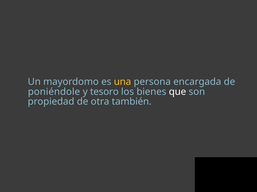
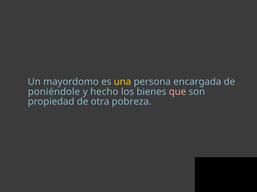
tesoro: tesoro -> hecho
que colour: white -> pink
también: también -> pobreza
